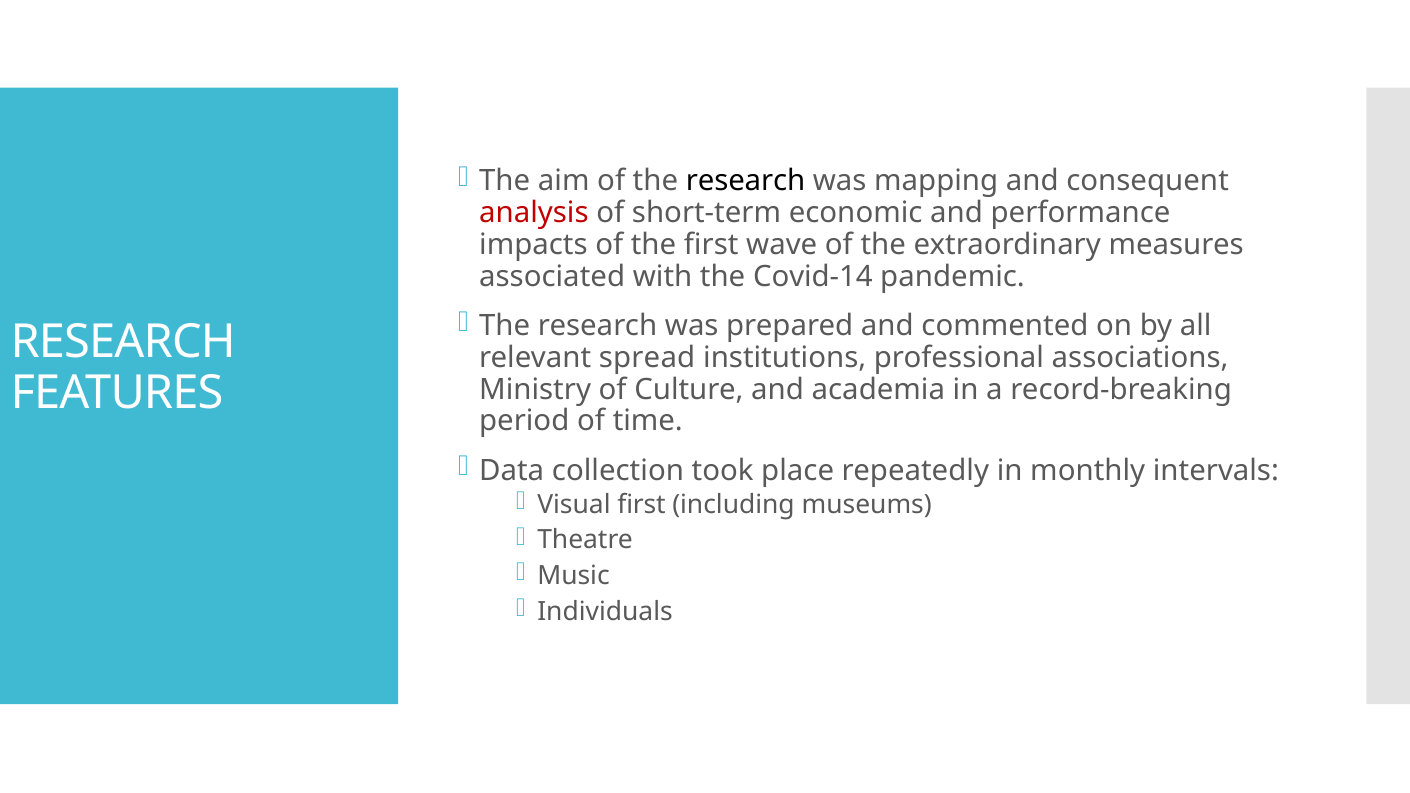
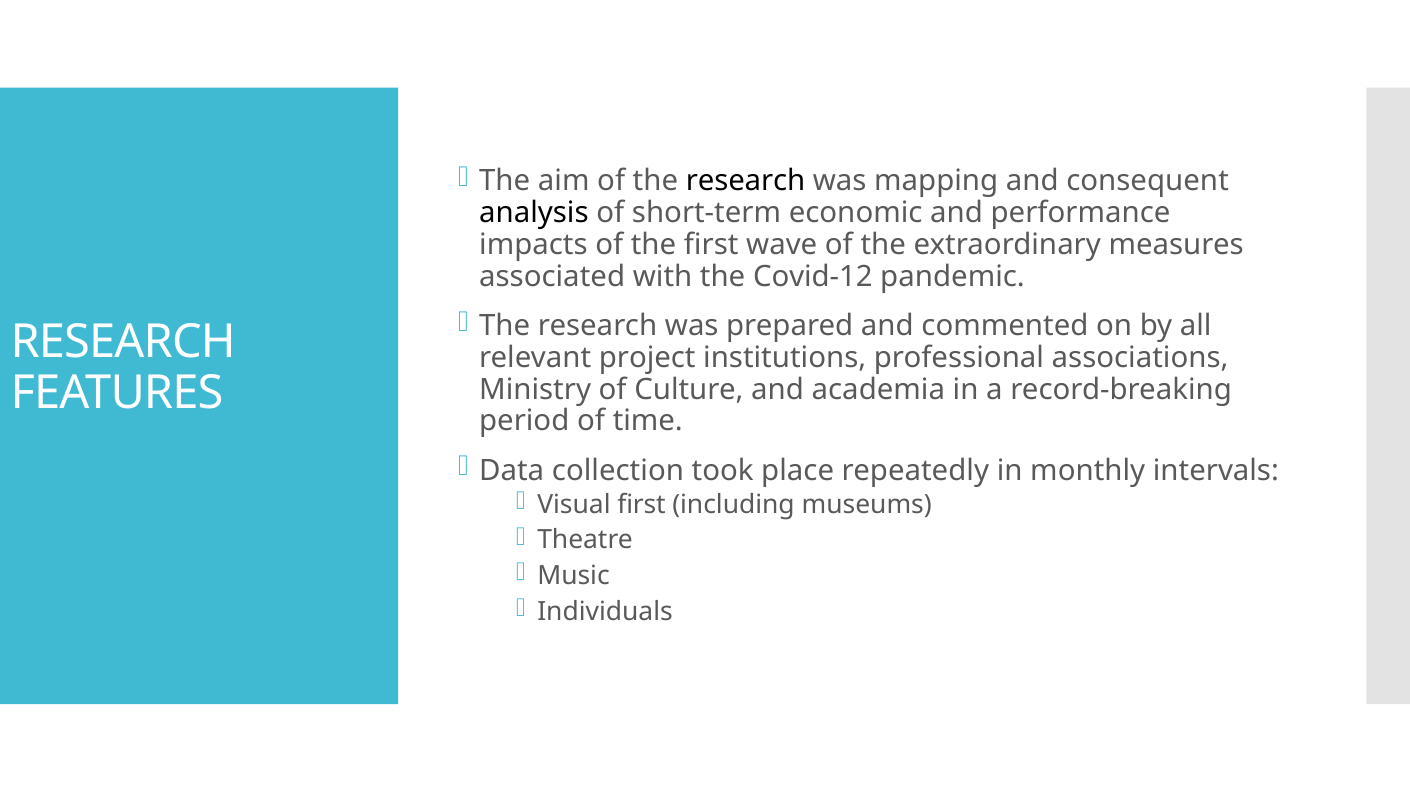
analysis colour: red -> black
Covid-14: Covid-14 -> Covid-12
spread: spread -> project
